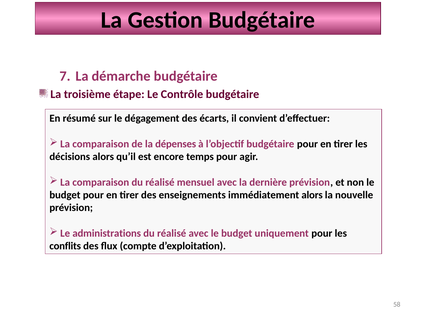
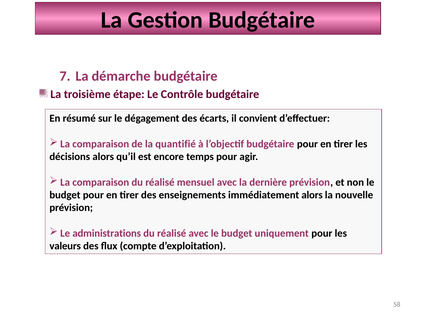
dépenses: dépenses -> quantifié
conflits: conflits -> valeurs
